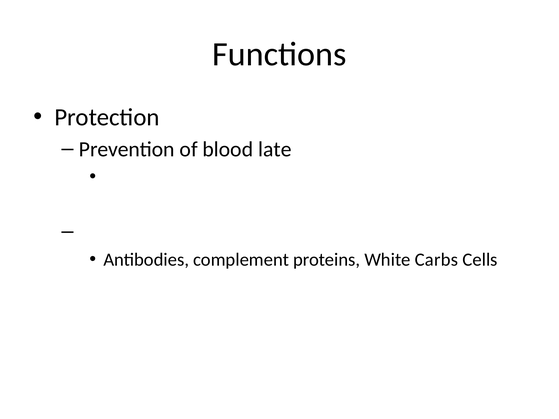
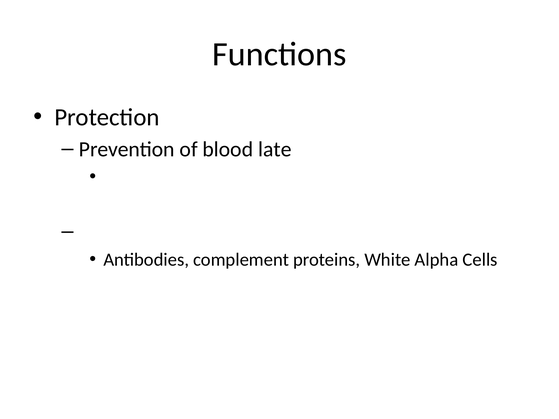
Carbs: Carbs -> Alpha
